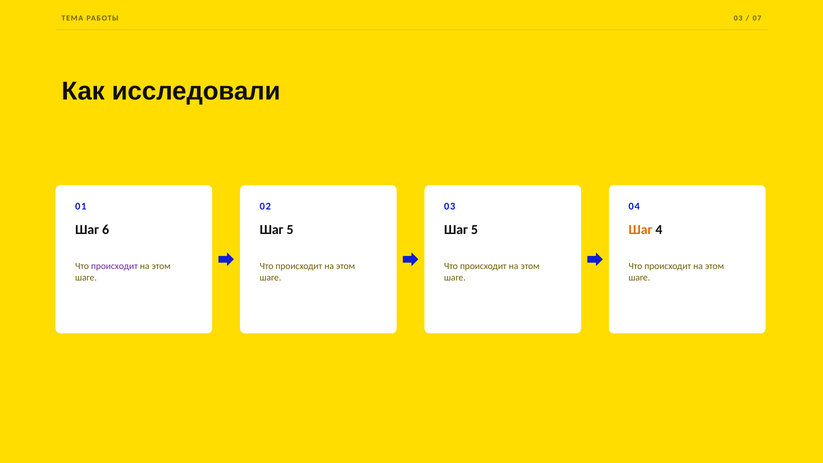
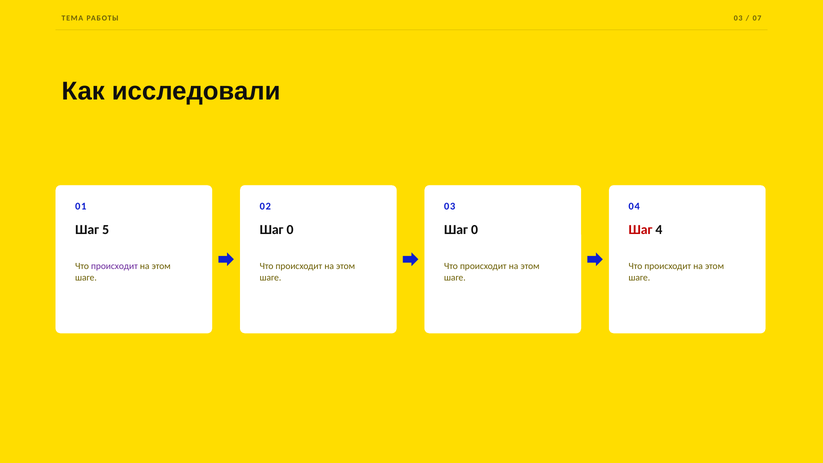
6: 6 -> 5
5 at (290, 230): 5 -> 0
5 at (474, 230): 5 -> 0
Шаг at (640, 230) colour: orange -> red
